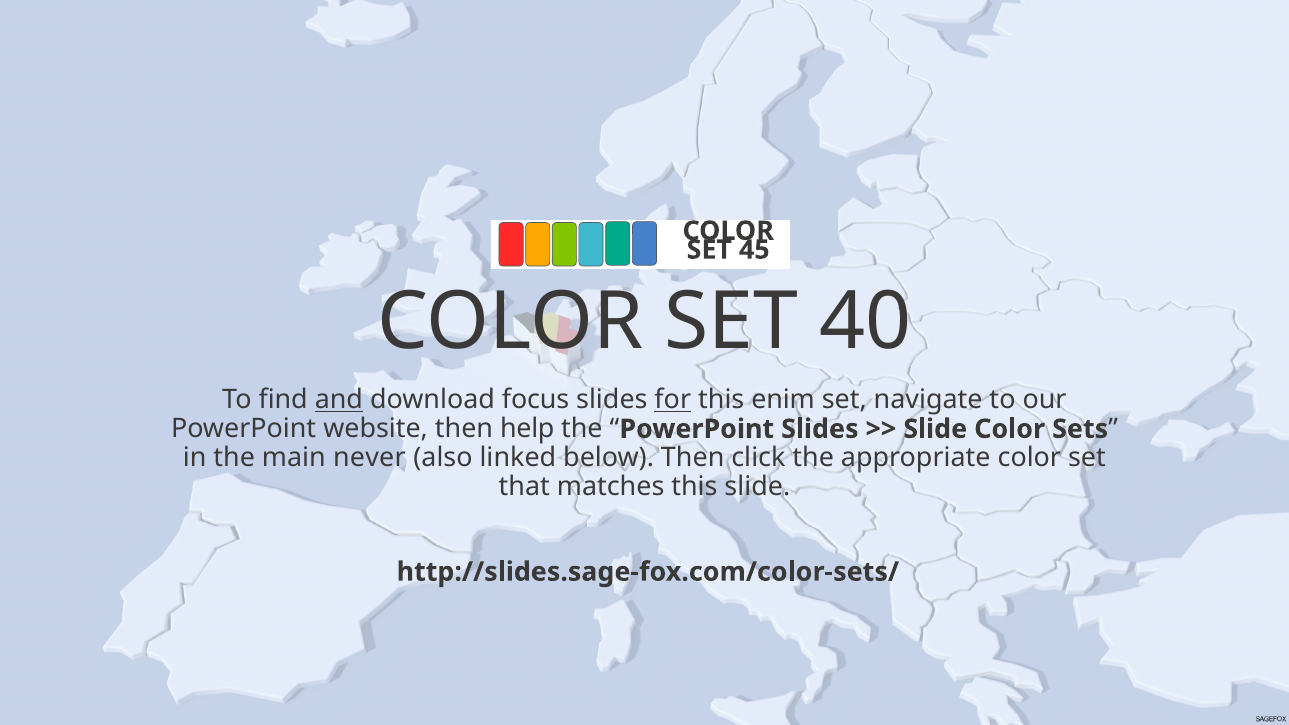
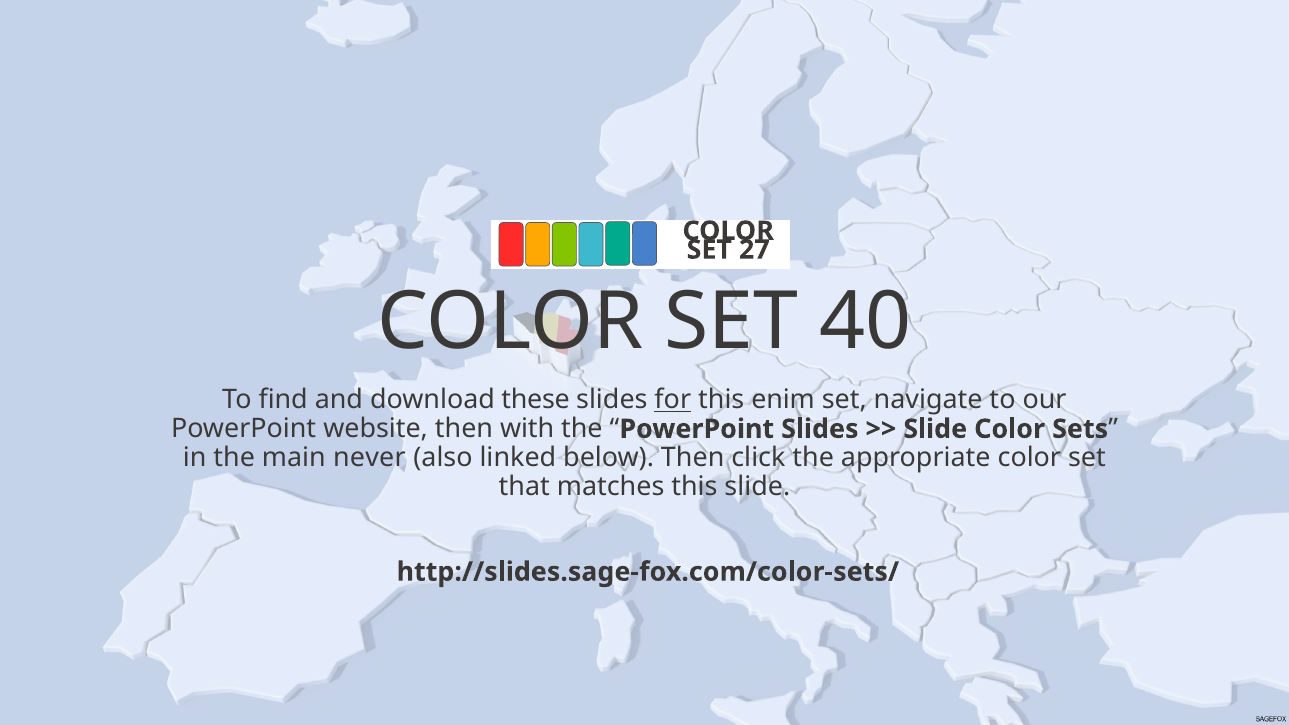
45: 45 -> 27
and underline: present -> none
focus: focus -> these
help: help -> with
